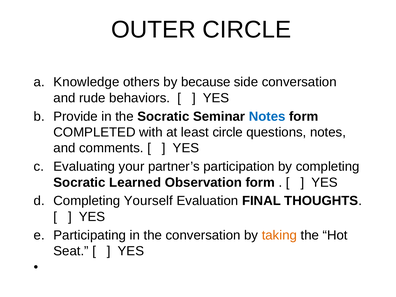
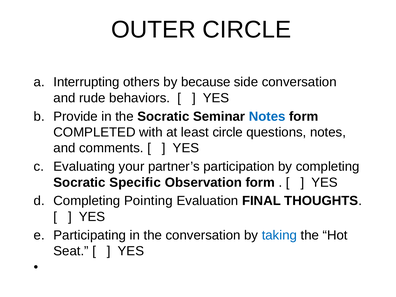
Knowledge: Knowledge -> Interrupting
Learned: Learned -> Specific
Yourself: Yourself -> Pointing
taking colour: orange -> blue
